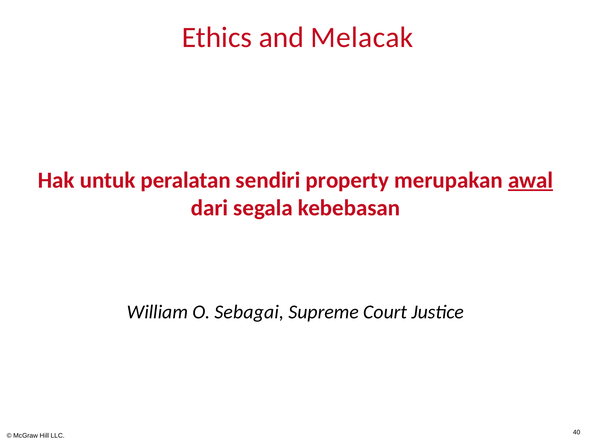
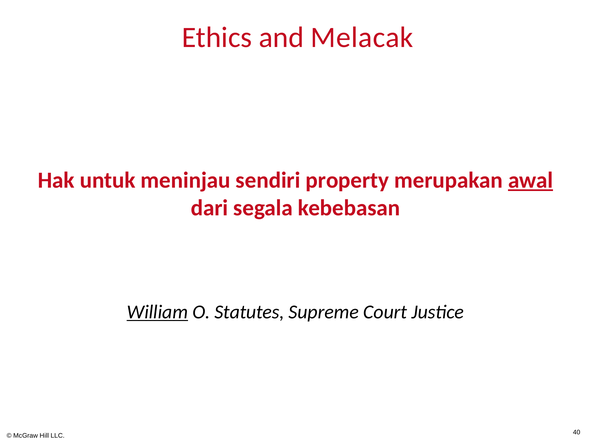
peralatan: peralatan -> meninjau
William underline: none -> present
Sebagai: Sebagai -> Statutes
